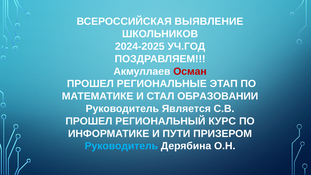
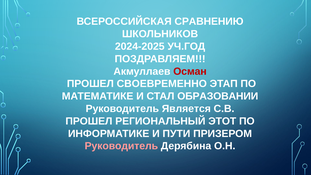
ВЫЯВЛЕНИЕ: ВЫЯВЛЕНИЕ -> СРАВНЕНИЮ
РЕГИОНАЛЬНЫЕ: РЕГИОНАЛЬНЫЕ -> СВОЕВРЕМЕННО
КУРС: КУРС -> ЭТОТ
Руководитель at (121, 146) colour: light blue -> pink
